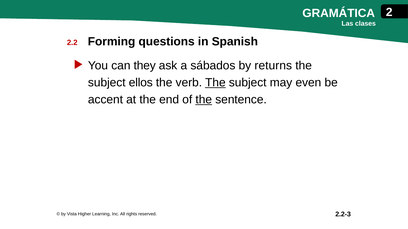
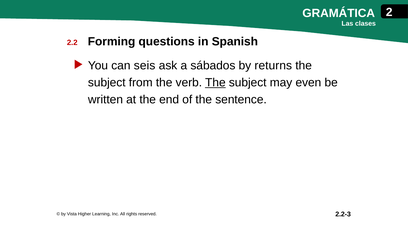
they: they -> seis
ellos: ellos -> from
accent: accent -> written
the at (204, 100) underline: present -> none
